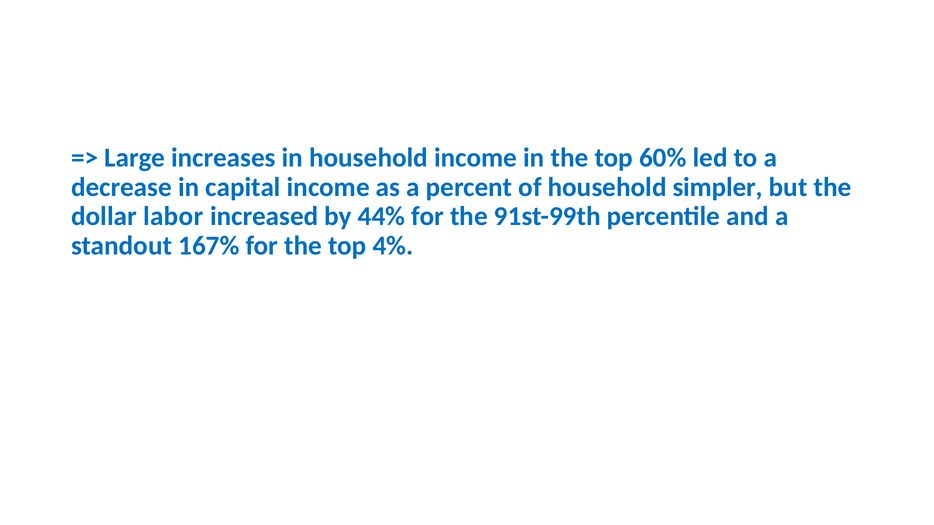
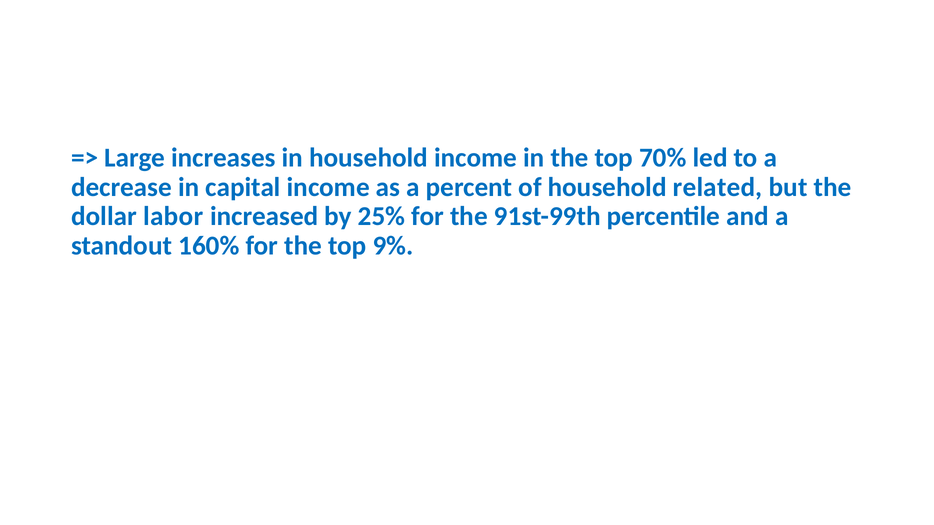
60%: 60% -> 70%
simpler: simpler -> related
44%: 44% -> 25%
167%: 167% -> 160%
4%: 4% -> 9%
